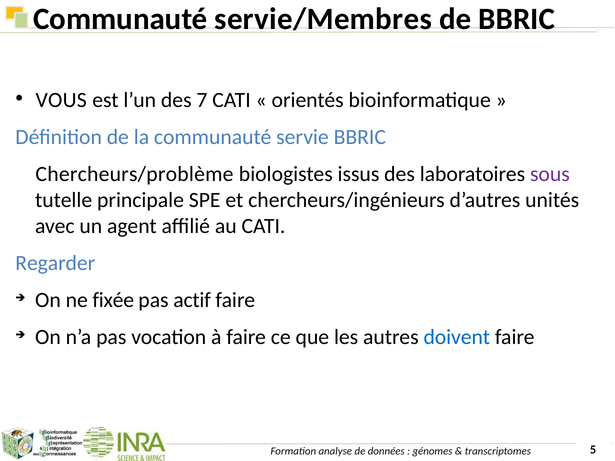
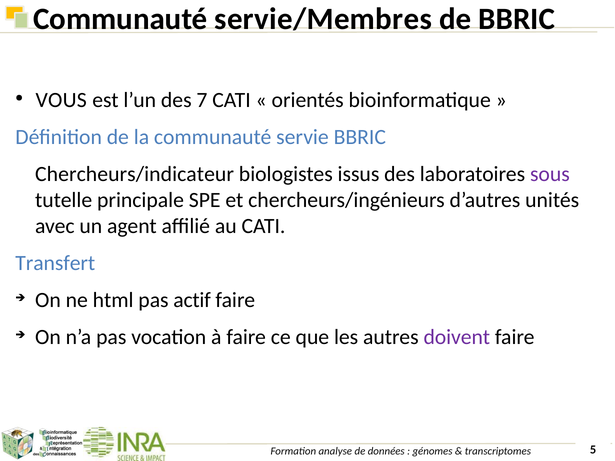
Chercheurs/problème: Chercheurs/problème -> Chercheurs/indicateur
Regarder: Regarder -> Transfert
fixée: fixée -> html
doivent colour: blue -> purple
